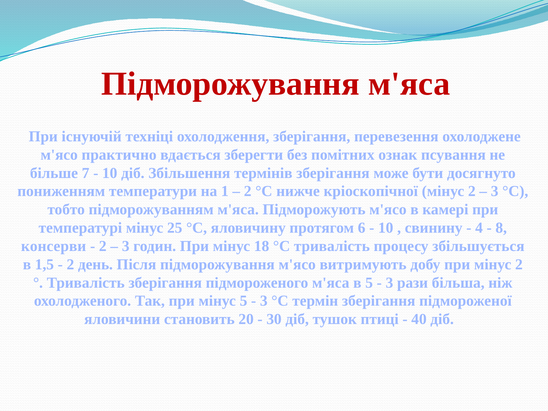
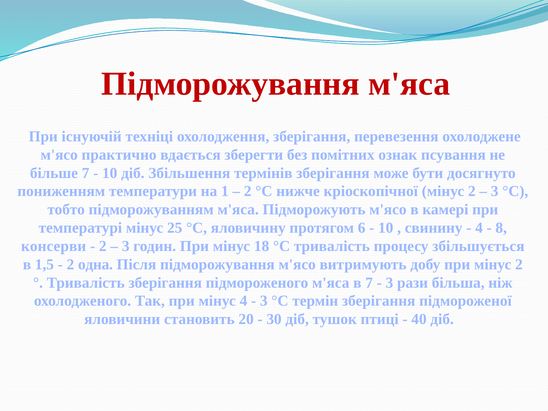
день: день -> одна
в 5: 5 -> 7
мінус 5: 5 -> 4
